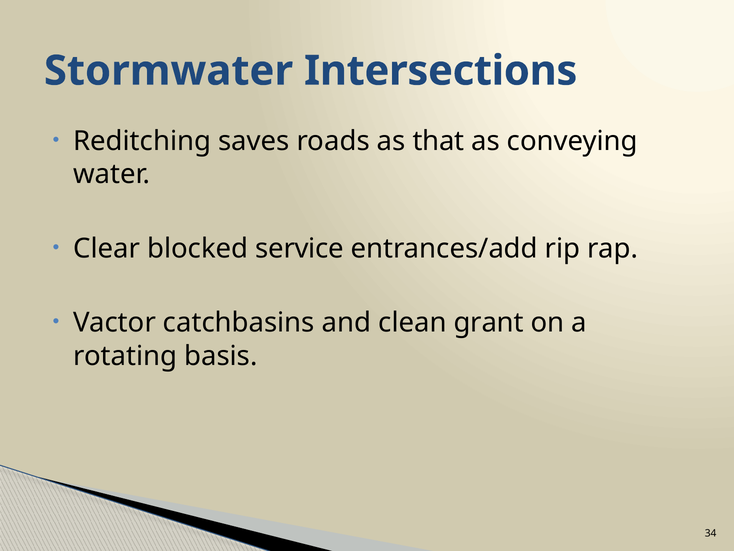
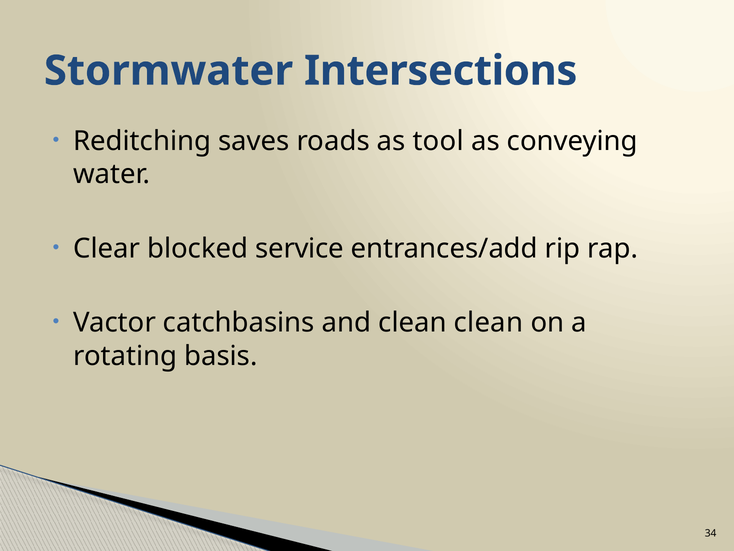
that: that -> tool
clean grant: grant -> clean
